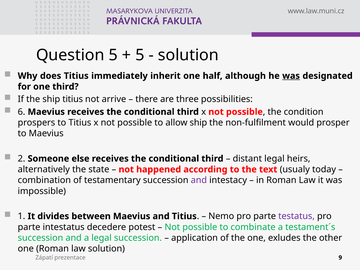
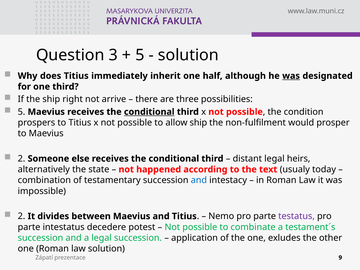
Question 5: 5 -> 3
ship titius: titius -> right
6 at (22, 112): 6 -> 5
conditional at (149, 112) underline: none -> present
and at (199, 180) colour: purple -> blue
1 at (22, 216): 1 -> 2
